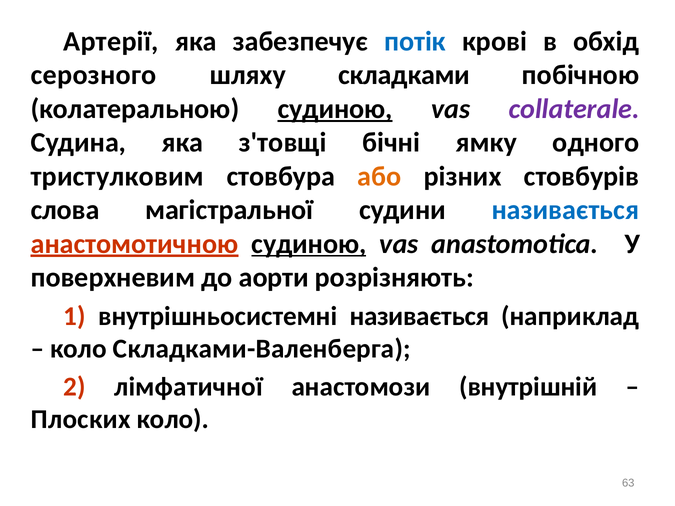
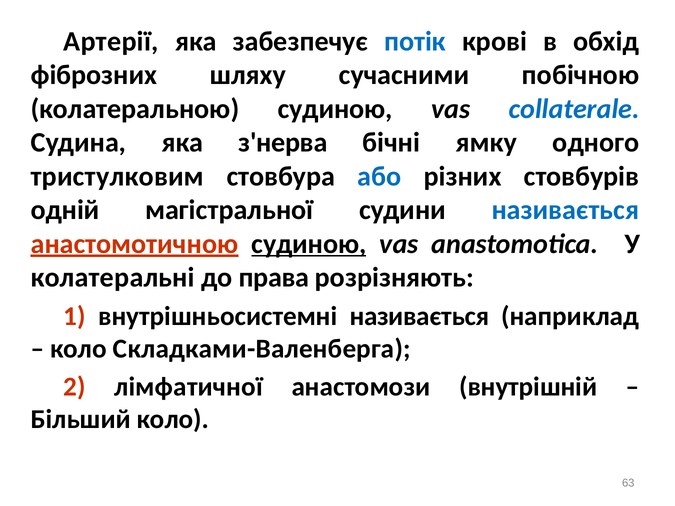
серозного: серозного -> фіброзних
складками: складками -> сучасними
судиною at (335, 109) underline: present -> none
collaterale colour: purple -> blue
з'товщі: з'товщі -> з'нерва
або colour: orange -> blue
слова: слова -> одній
поверхневим: поверхневим -> колатеральні
аорти: аорти -> права
Плоских: Плоских -> Більший
